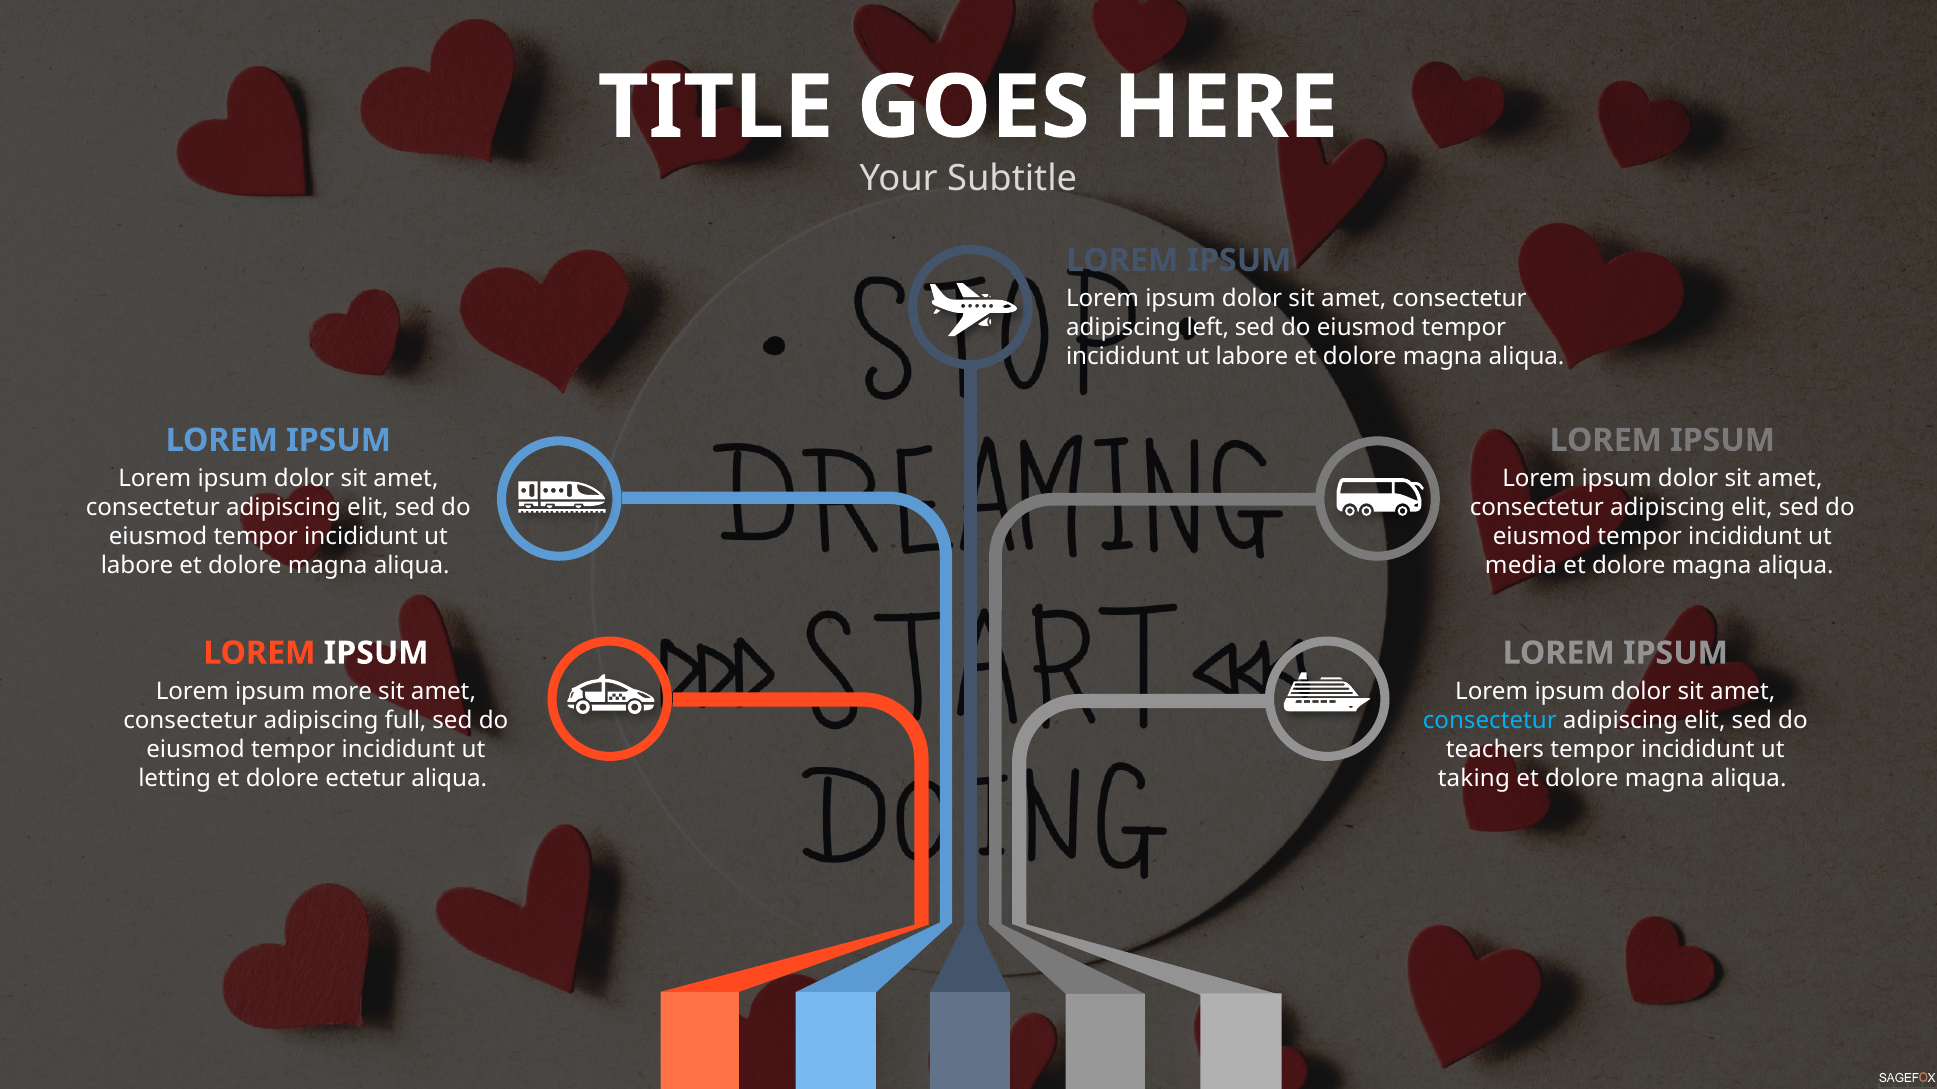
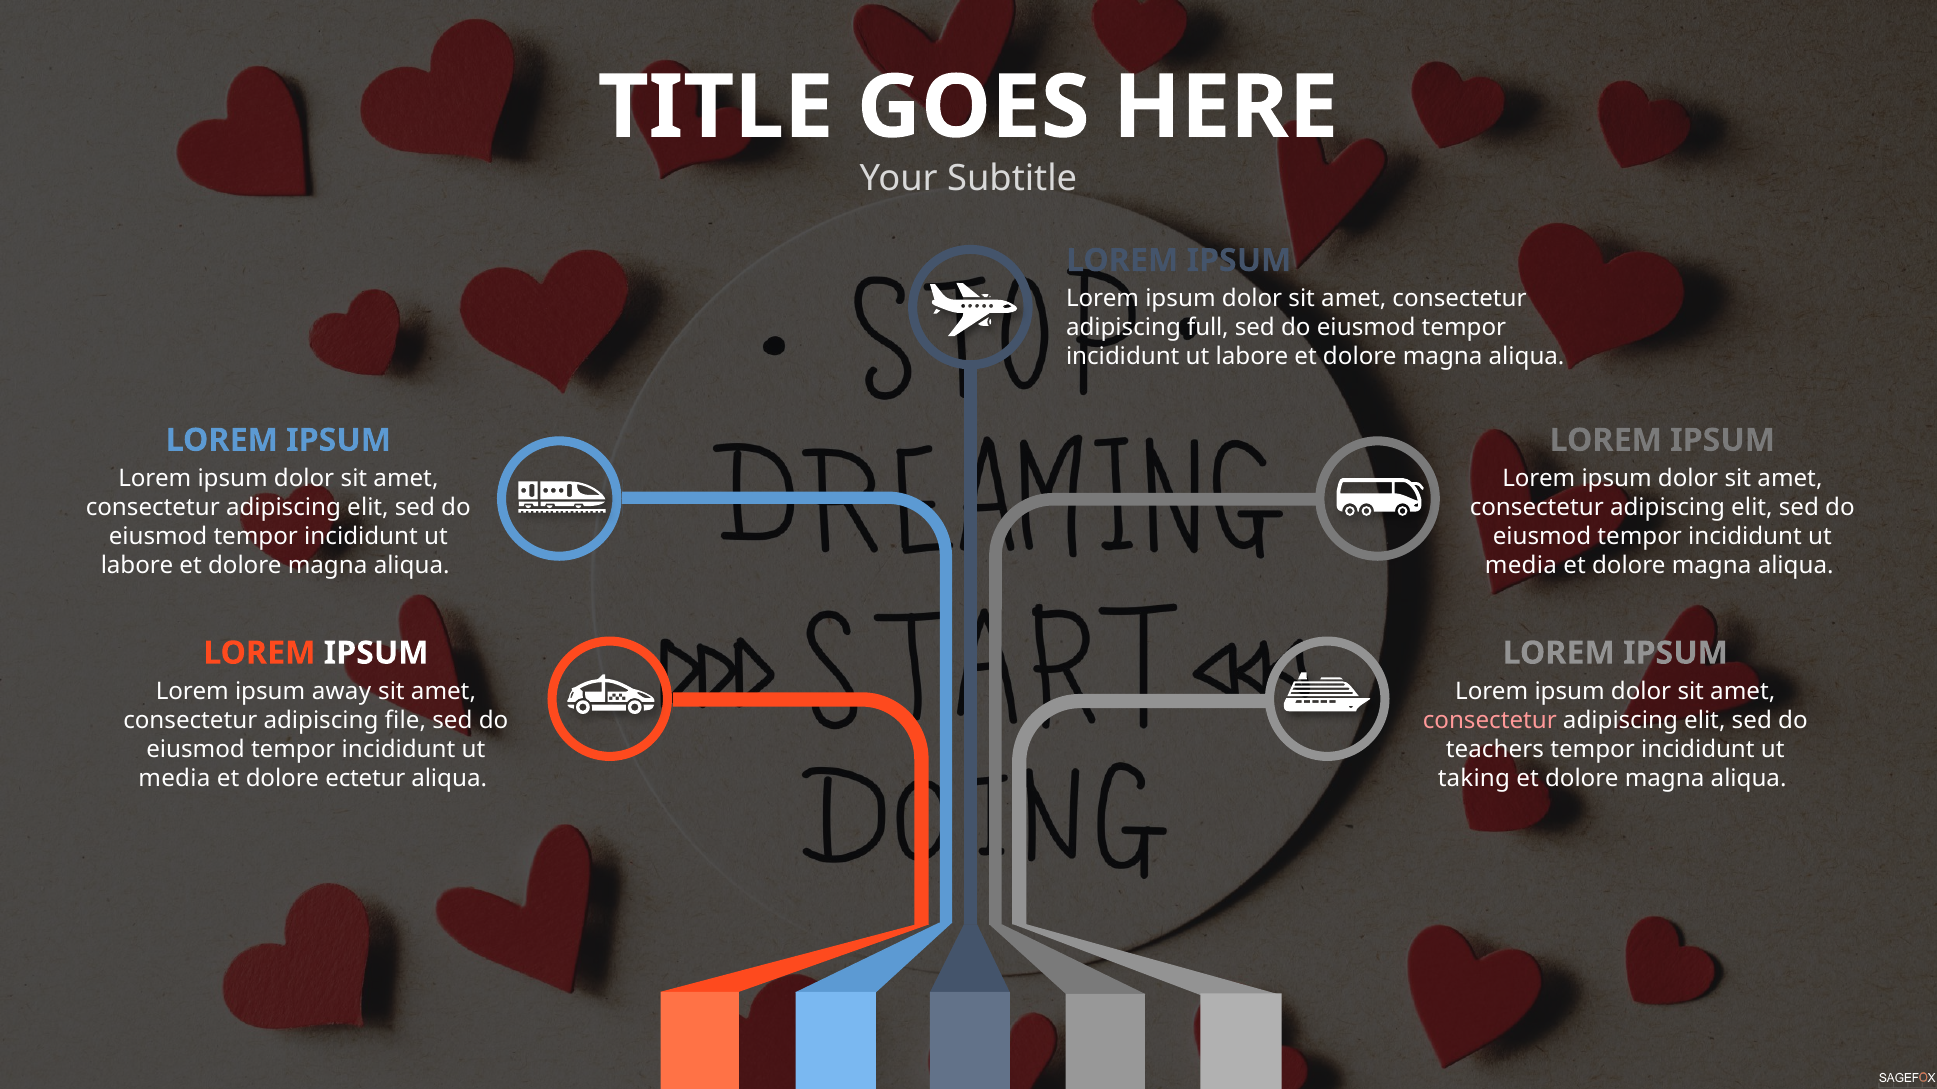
left: left -> full
more: more -> away
full: full -> file
consectetur at (1490, 721) colour: light blue -> pink
letting at (175, 779): letting -> media
